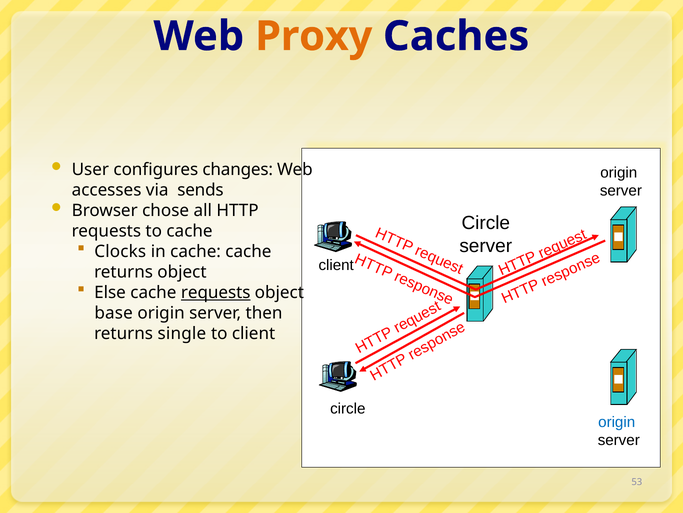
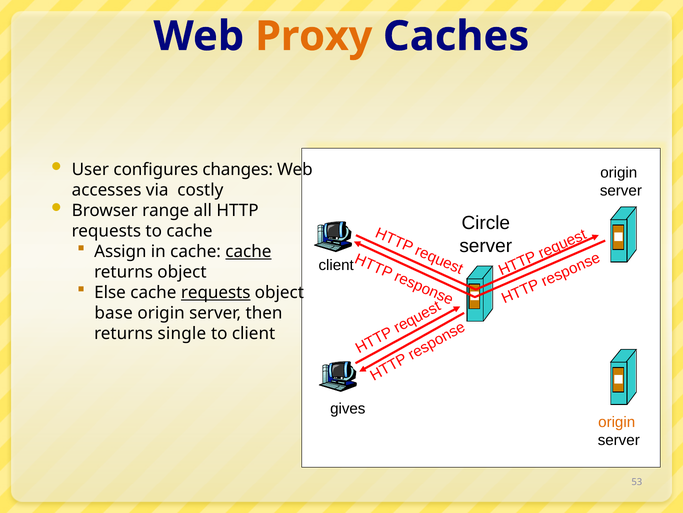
sends: sends -> costly
chose: chose -> range
Clocks: Clocks -> Assign
cache at (248, 251) underline: none -> present
circle at (348, 408): circle -> gives
origin at (617, 421) colour: blue -> orange
